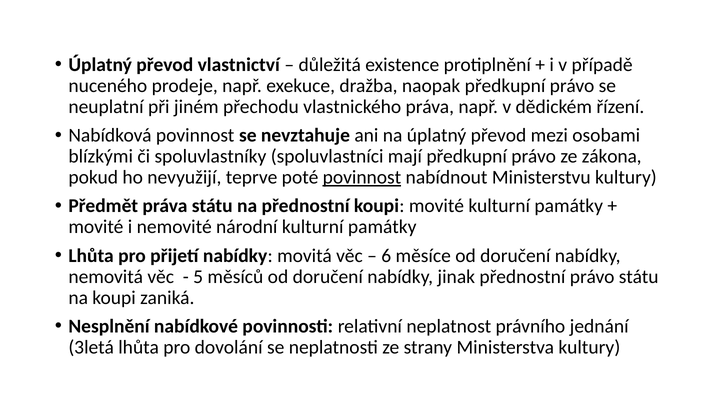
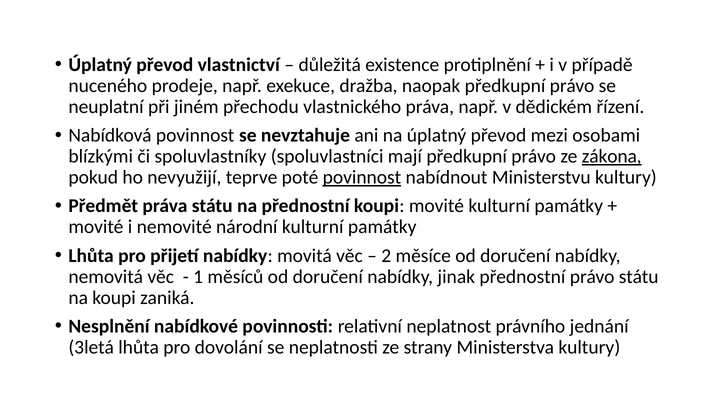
zákona underline: none -> present
6: 6 -> 2
5: 5 -> 1
